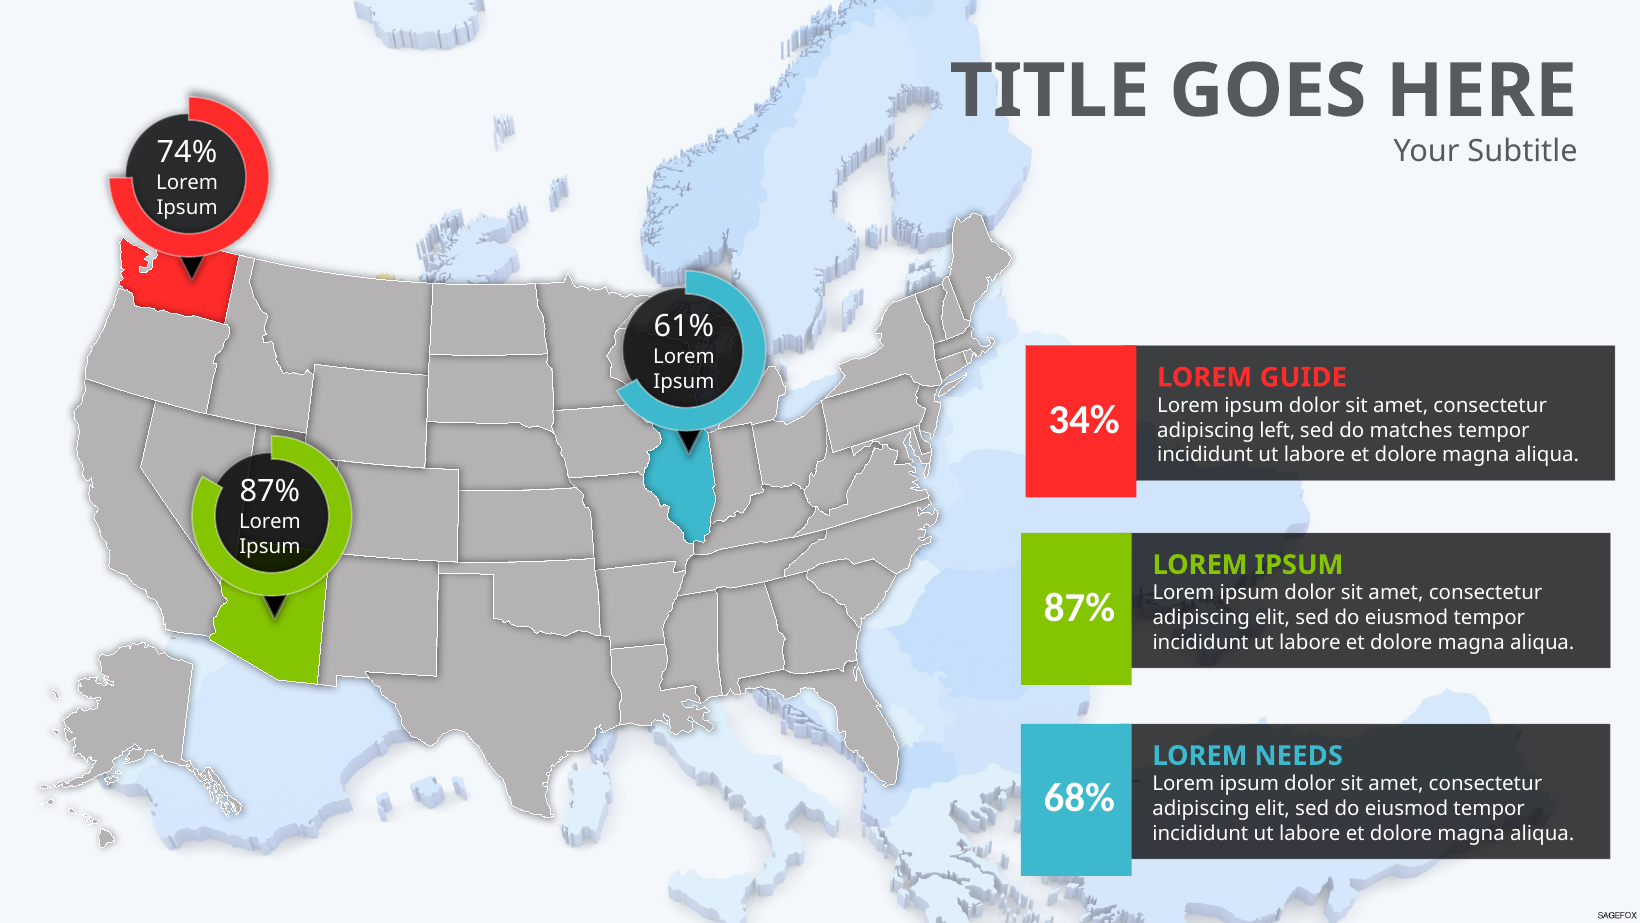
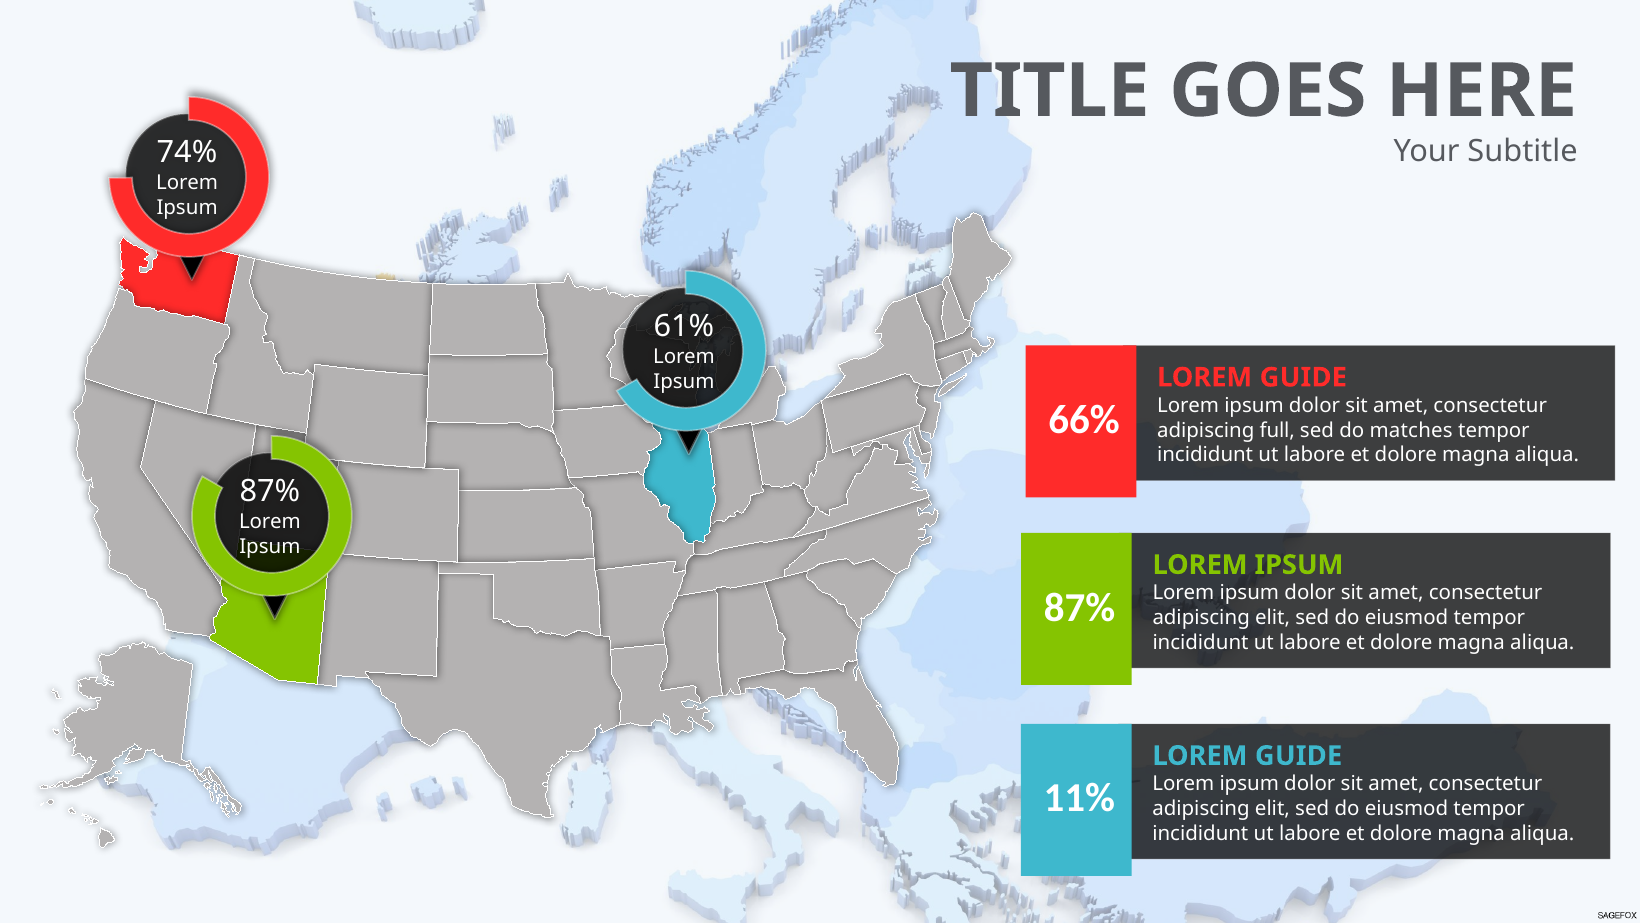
34%: 34% -> 66%
left: left -> full
NEEDS at (1299, 755): NEEDS -> GUIDE
68%: 68% -> 11%
